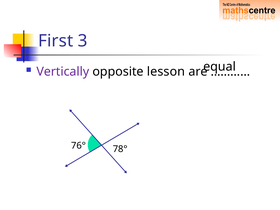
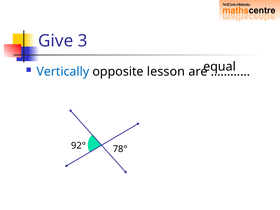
First: First -> Give
Vertically colour: purple -> blue
76°: 76° -> 92°
